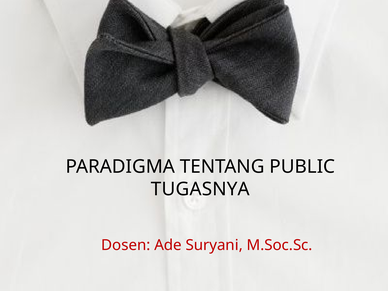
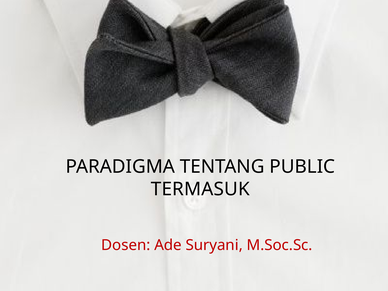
TUGASNYA: TUGASNYA -> TERMASUK
